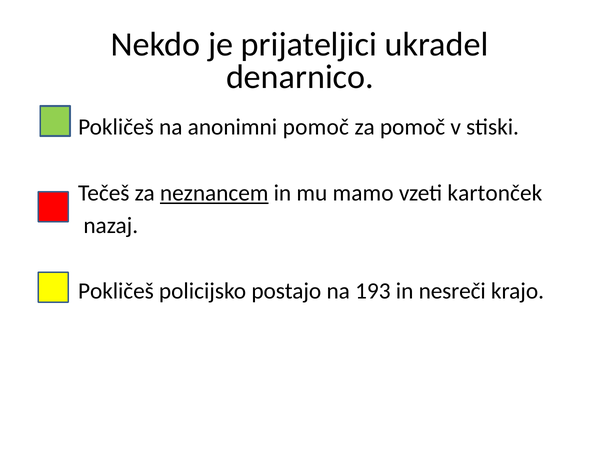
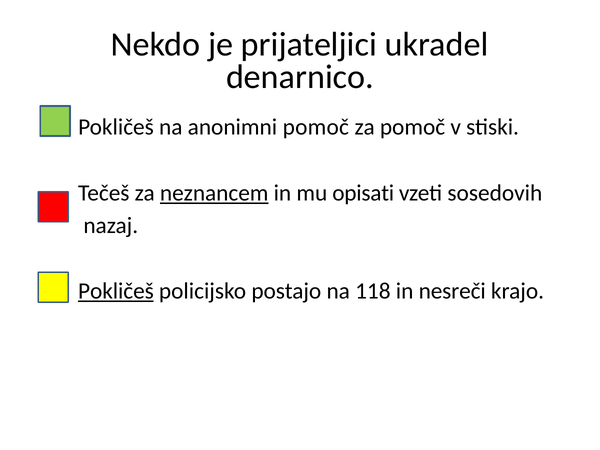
mamo: mamo -> opisati
kartonček: kartonček -> sosedovih
Pokličeš at (116, 291) underline: none -> present
193: 193 -> 118
